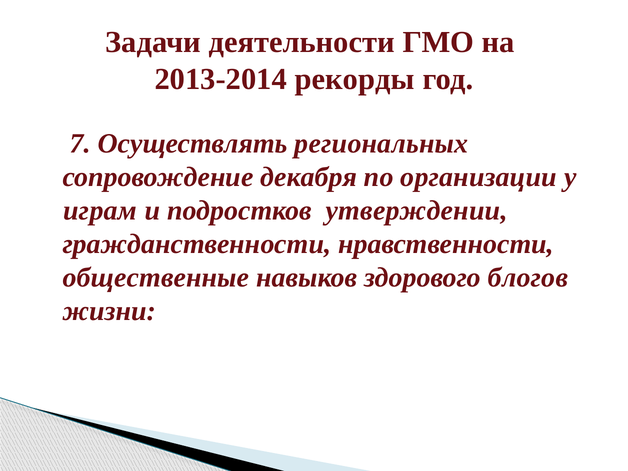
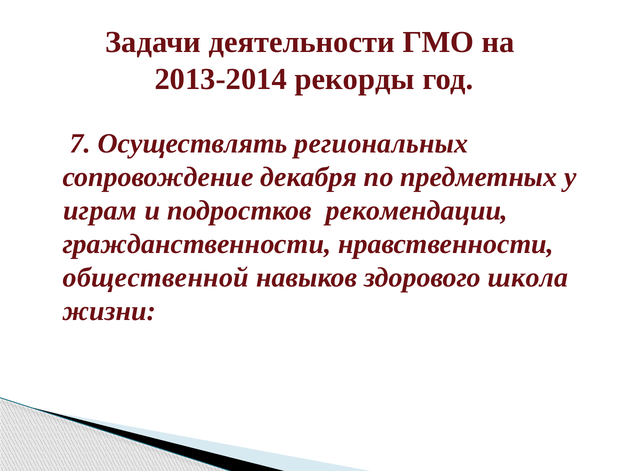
организации: организации -> предметных
утверждении: утверждении -> рекомендации
общественные: общественные -> общественной
блогов: блогов -> школа
